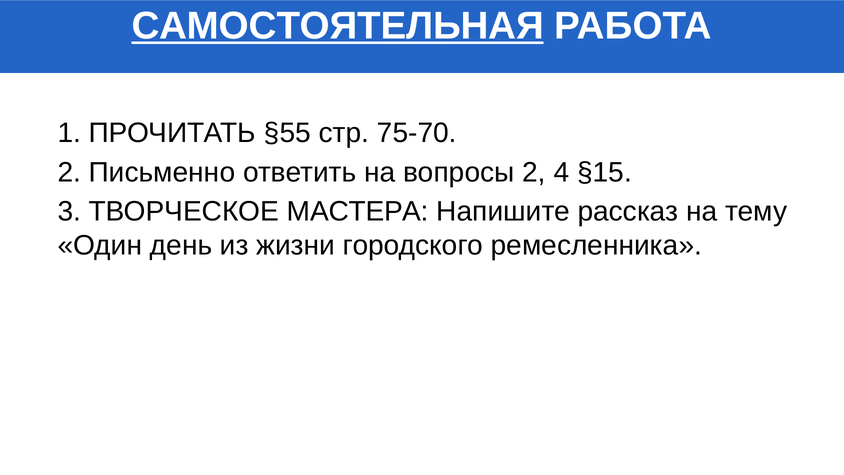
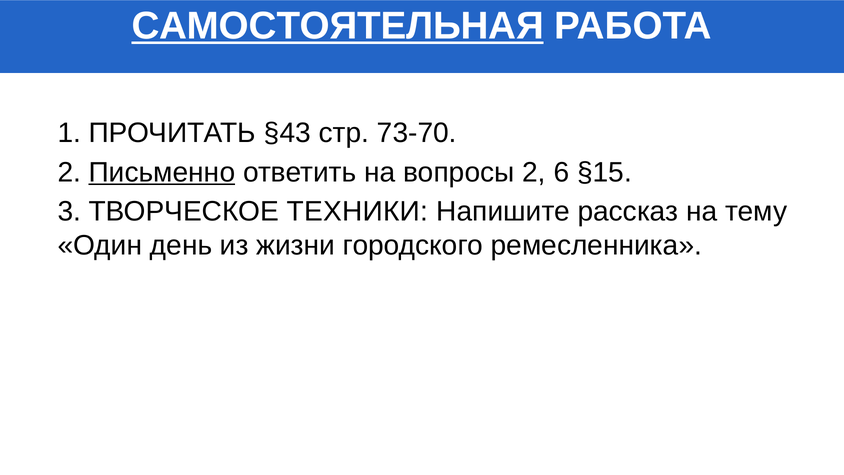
§55: §55 -> §43
75-70: 75-70 -> 73-70
Письменно underline: none -> present
4: 4 -> 6
МАСТЕРА: МАСТЕРА -> ТЕХНИКИ
